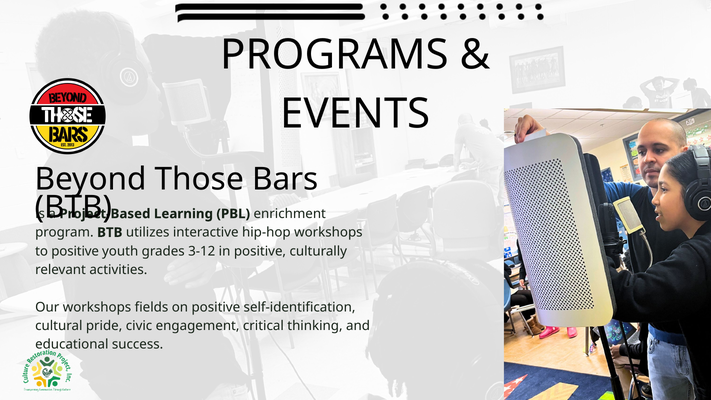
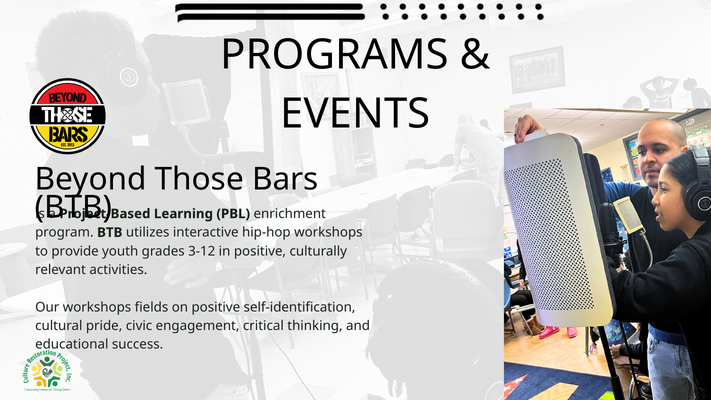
to positive: positive -> provide
